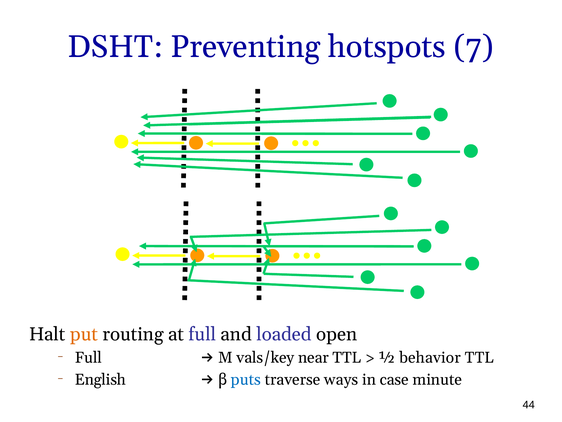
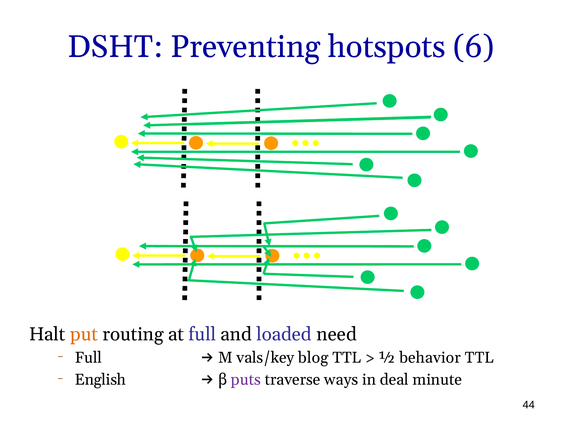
7: 7 -> 6
open: open -> need
near: near -> blog
puts colour: blue -> purple
case: case -> deal
